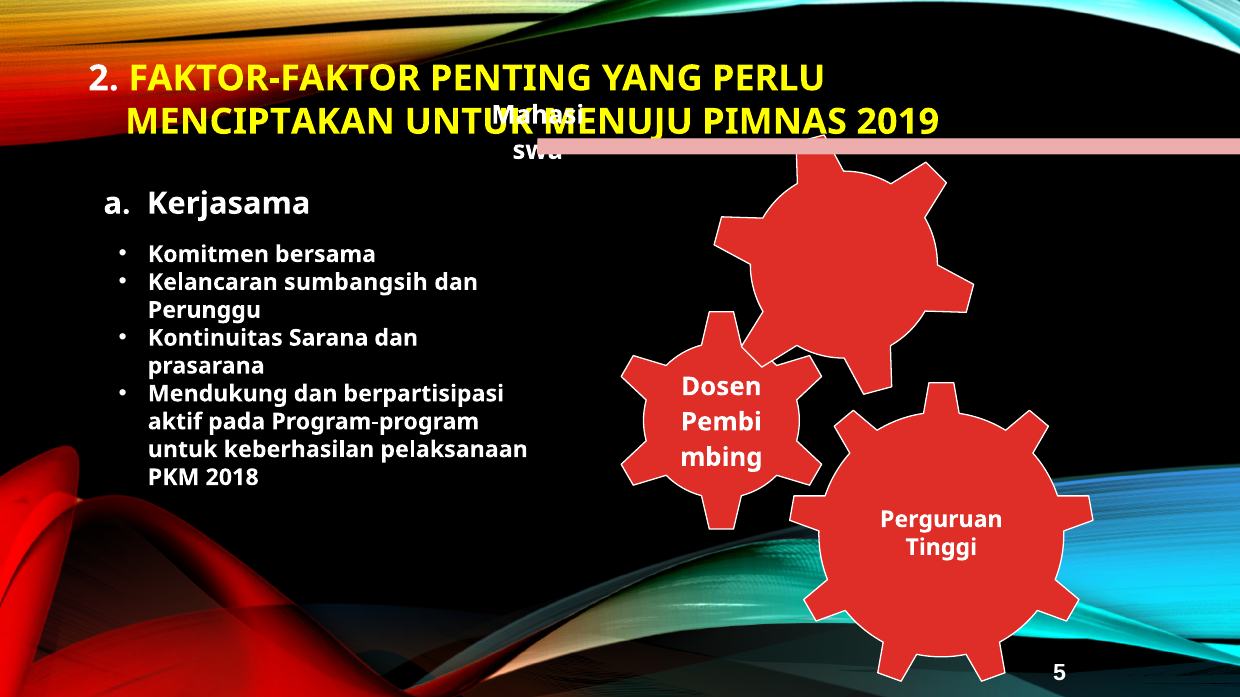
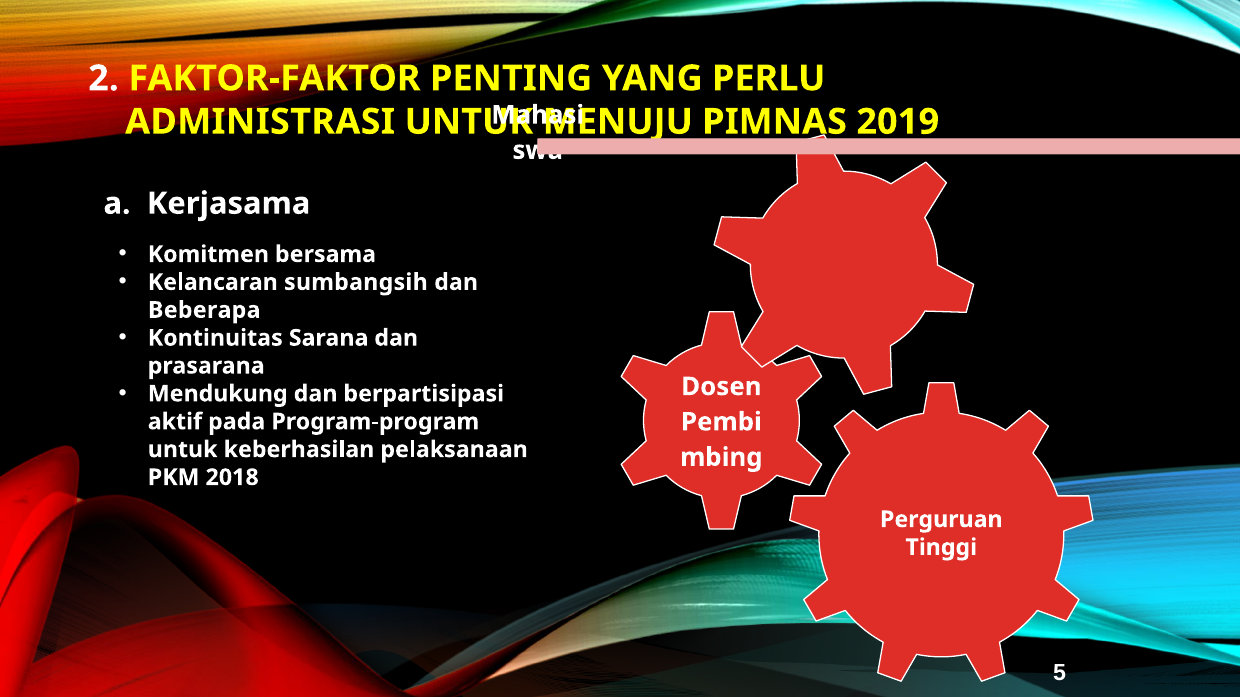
MENCIPTAKAN: MENCIPTAKAN -> ADMINISTRASI
Perunggu: Perunggu -> Beberapa
